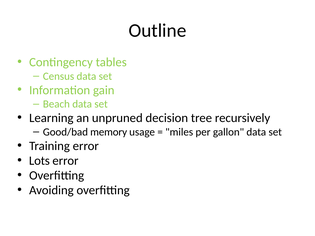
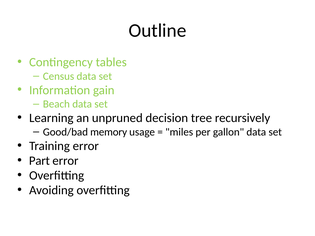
Lots: Lots -> Part
